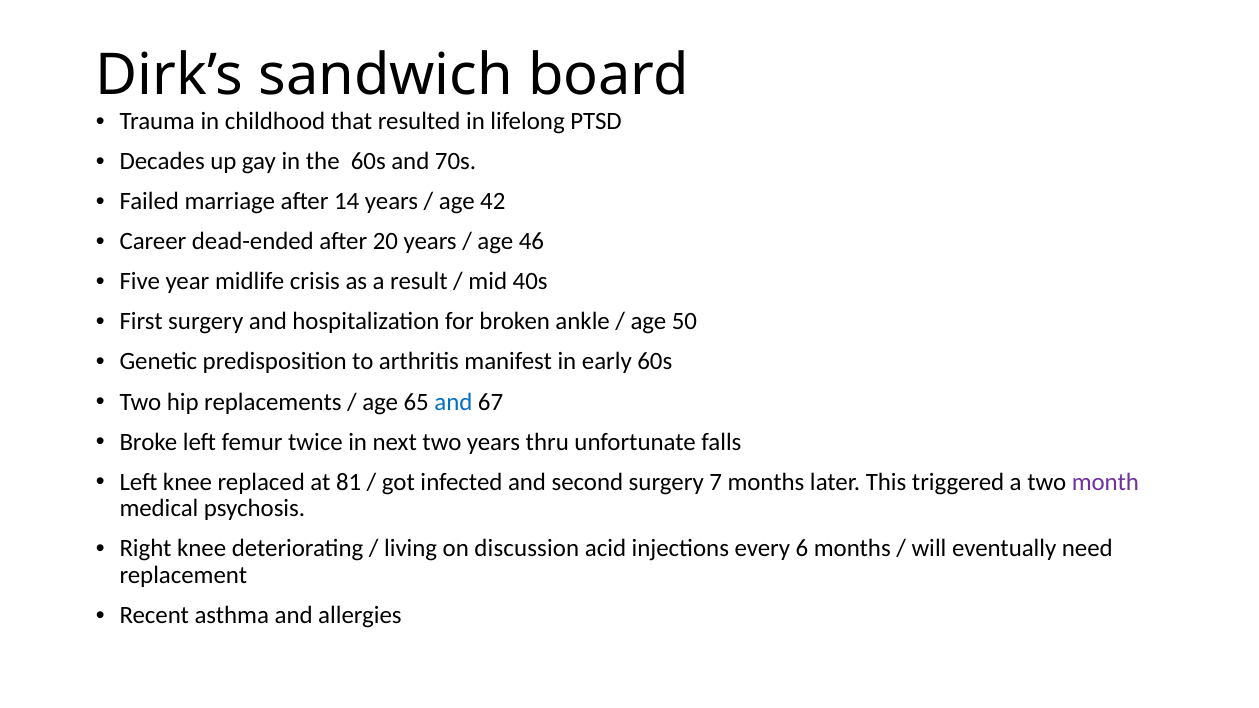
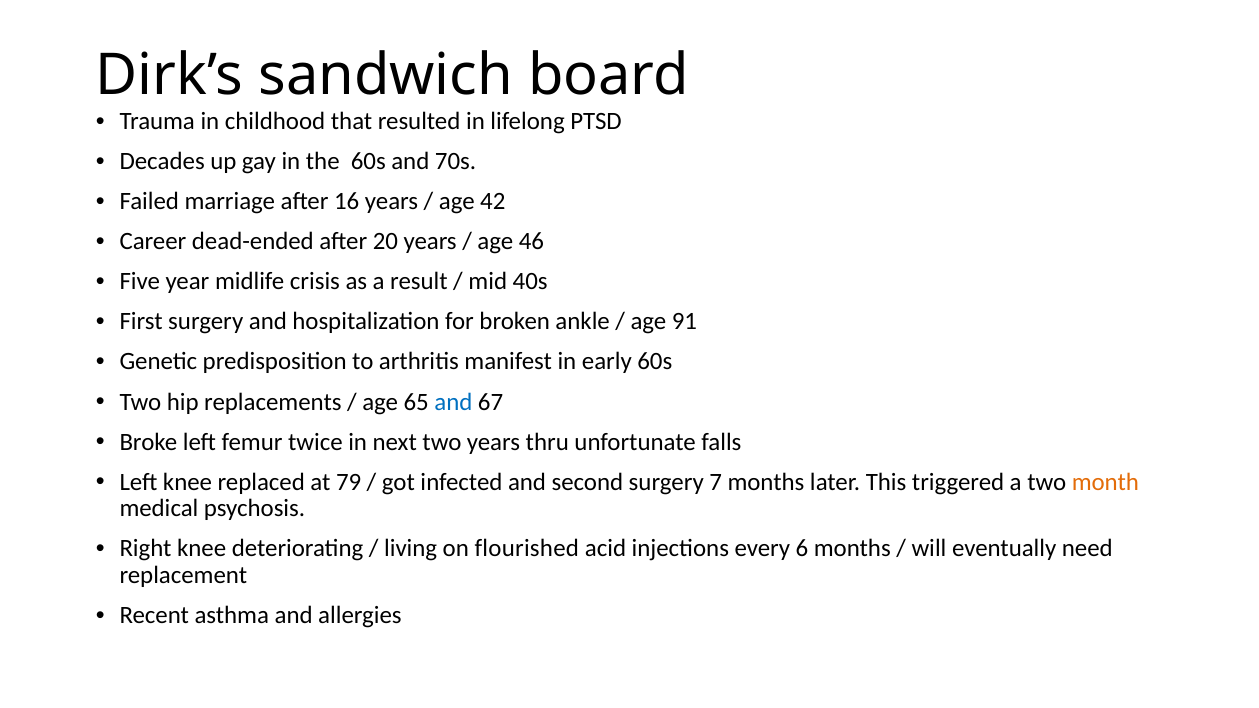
14: 14 -> 16
50: 50 -> 91
81: 81 -> 79
month colour: purple -> orange
discussion: discussion -> flourished
